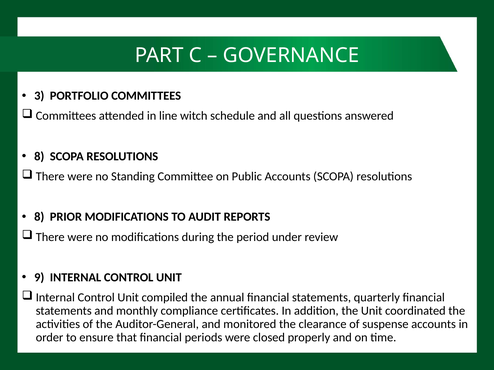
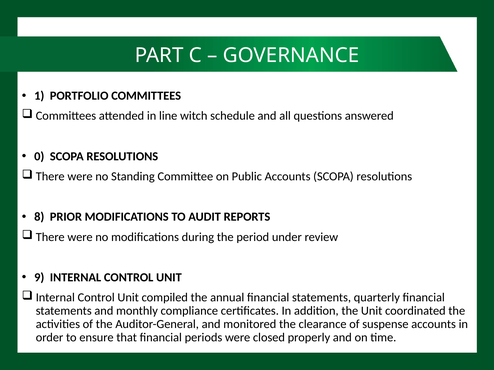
3: 3 -> 1
8 at (39, 156): 8 -> 0
